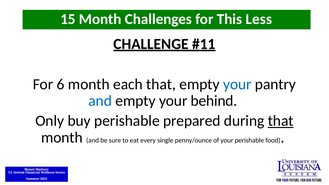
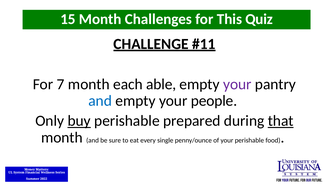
Less: Less -> Quiz
6: 6 -> 7
each that: that -> able
your at (237, 84) colour: blue -> purple
behind: behind -> people
buy underline: none -> present
